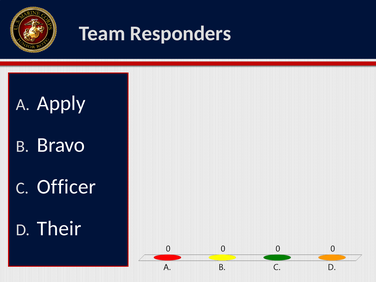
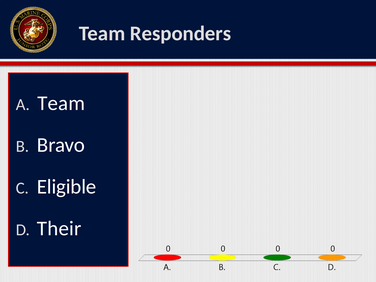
Apply at (61, 103): Apply -> Team
Officer: Officer -> Eligible
